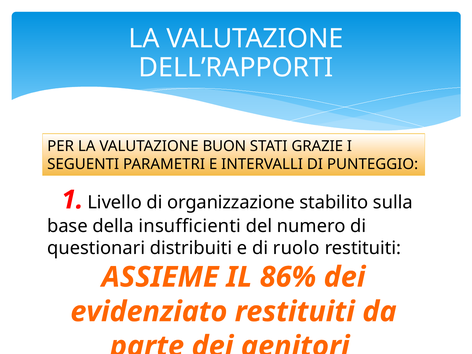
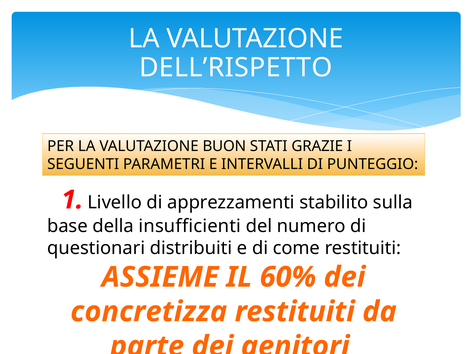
DELL’RAPPORTI: DELL’RAPPORTI -> DELL’RISPETTO
organizzazione: organizzazione -> apprezzamenti
ruolo: ruolo -> come
86%: 86% -> 60%
evidenziato: evidenziato -> concretizza
